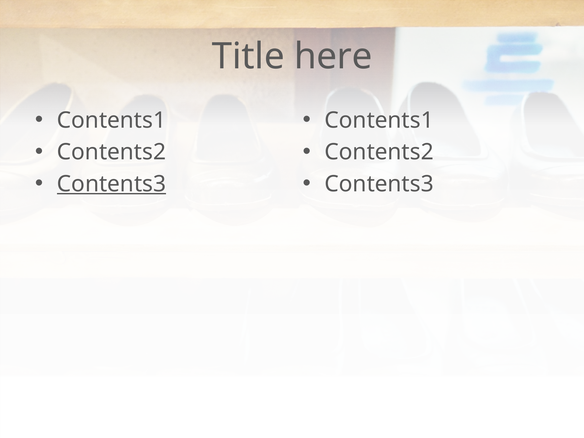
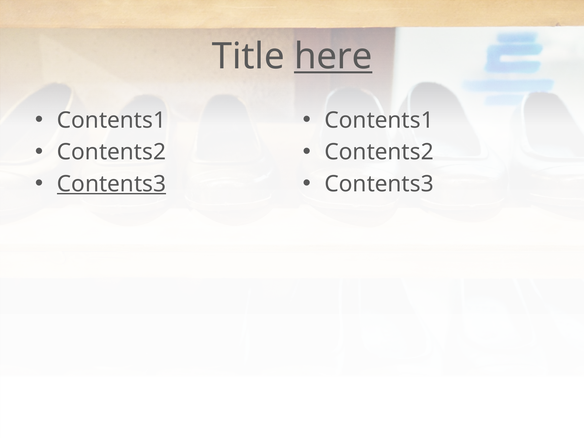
here underline: none -> present
